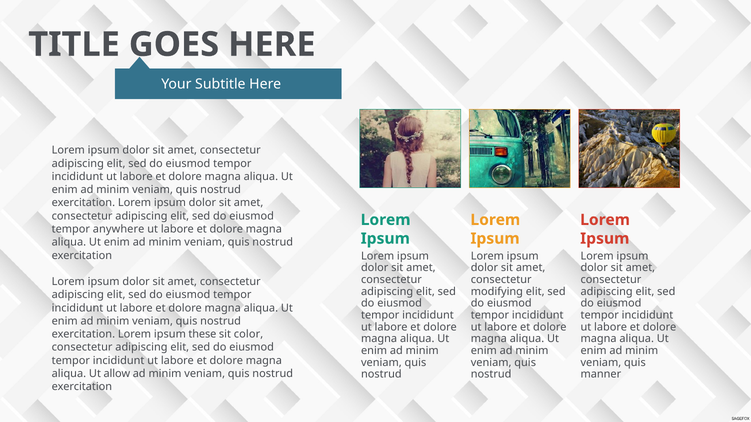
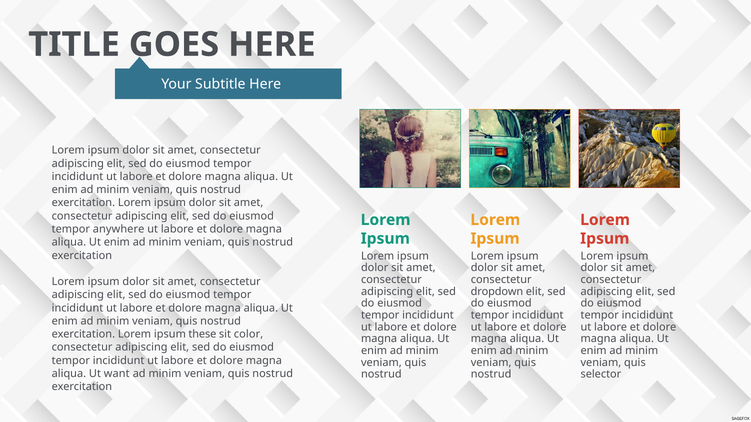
modifying: modifying -> dropdown
allow: allow -> want
manner: manner -> selector
